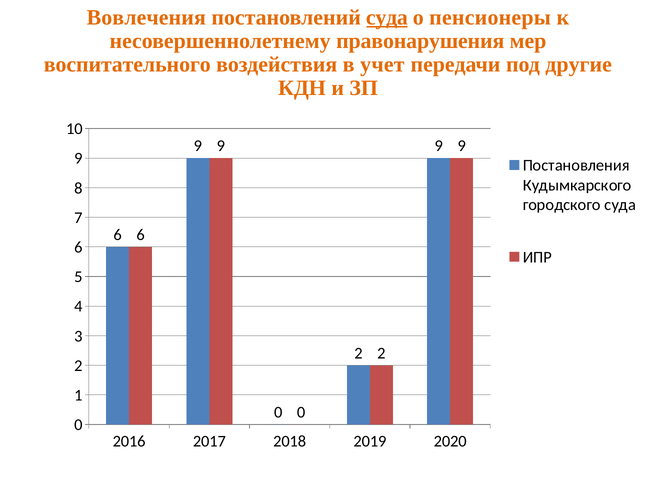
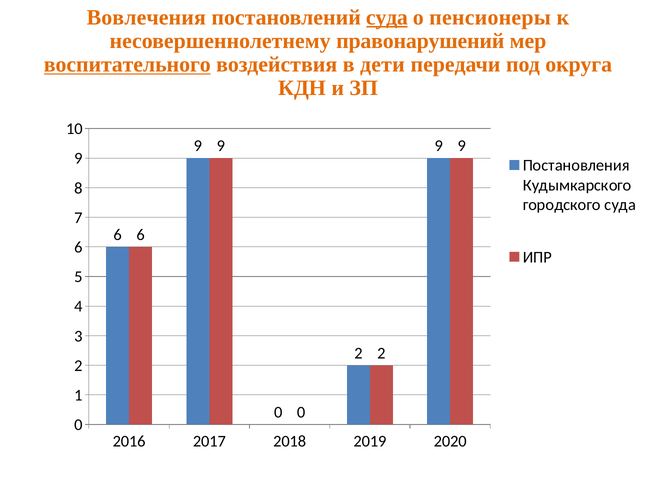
правонарушения: правонарушения -> правонарушений
воспитательного underline: none -> present
учет: учет -> дети
другие: другие -> округа
